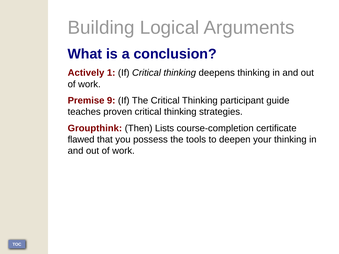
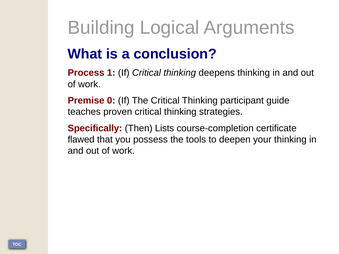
Actively: Actively -> Process
9: 9 -> 0
Groupthink: Groupthink -> Specifically
